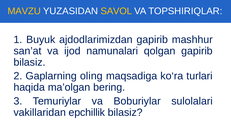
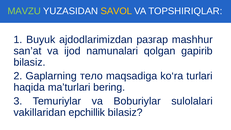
MAVZU colour: yellow -> light green
ajdodlarimizdan gapirib: gapirib -> разгар
oling: oling -> телo
ma’olgan: ma’olgan -> ma’turlari
